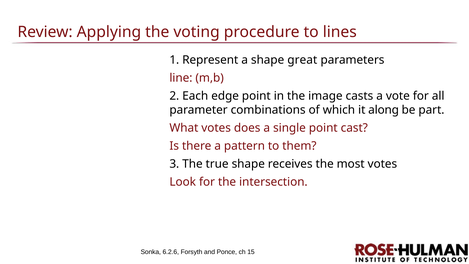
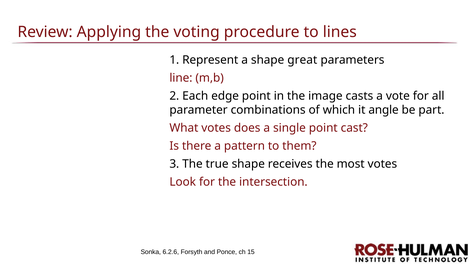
along: along -> angle
